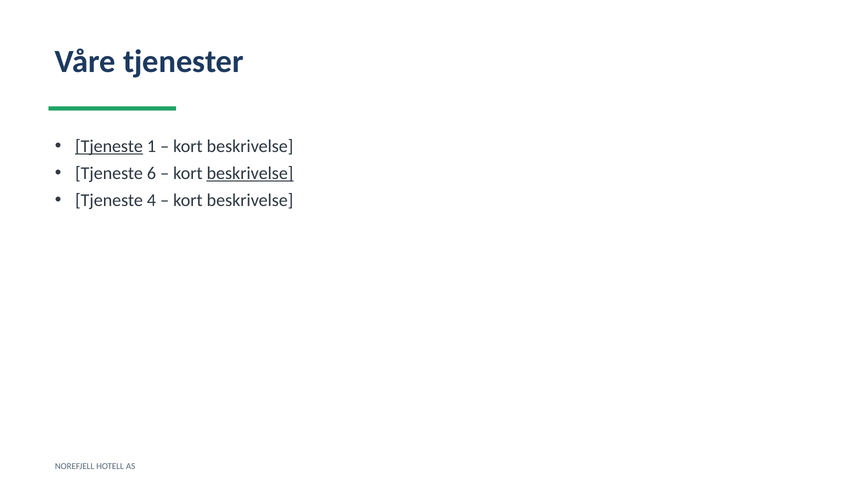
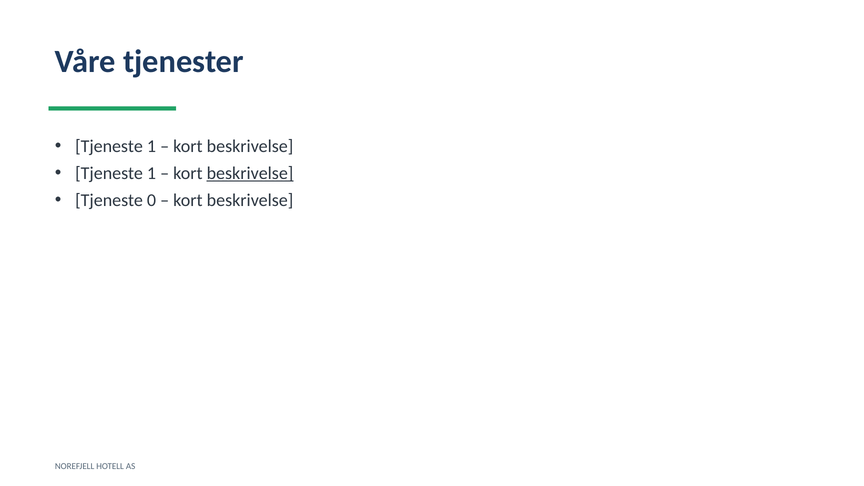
Tjeneste at (109, 146) underline: present -> none
6 at (151, 173): 6 -> 1
4: 4 -> 0
